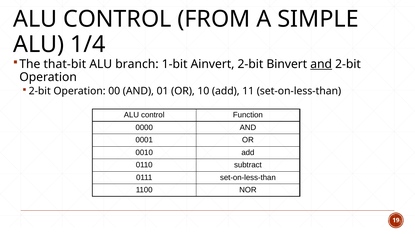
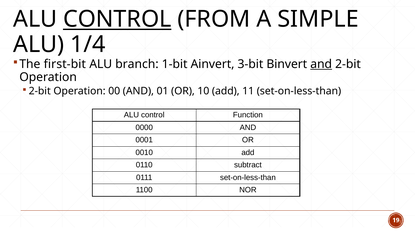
CONTROL at (117, 19) underline: none -> present
that-bit: that-bit -> first-bit
Ainvert 2-bit: 2-bit -> 3-bit
